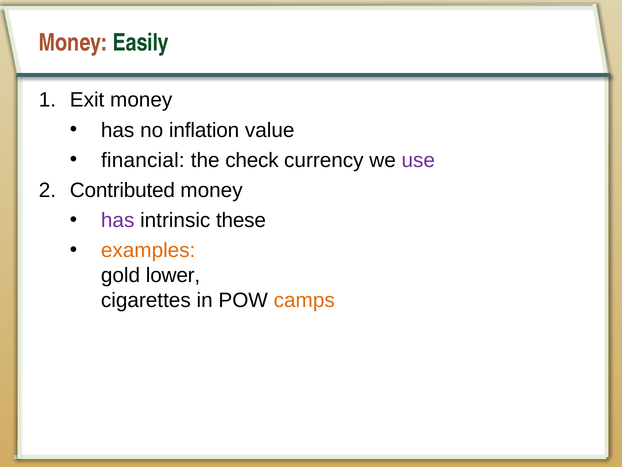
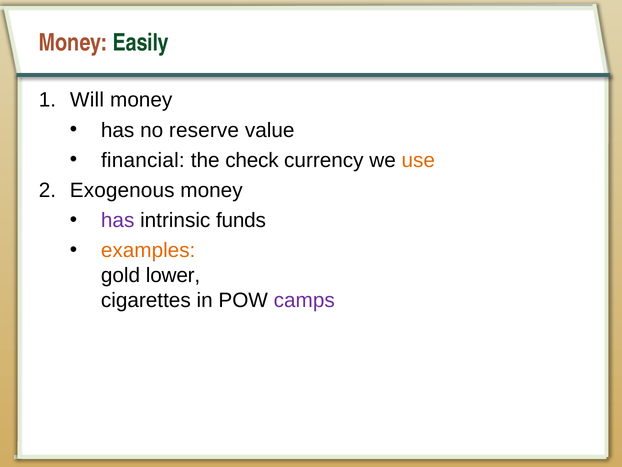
Exit: Exit -> Will
inflation: inflation -> reserve
use colour: purple -> orange
Contributed: Contributed -> Exogenous
these: these -> funds
camps colour: orange -> purple
